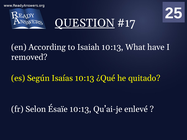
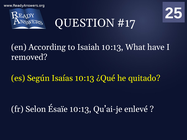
QUESTION underline: present -> none
